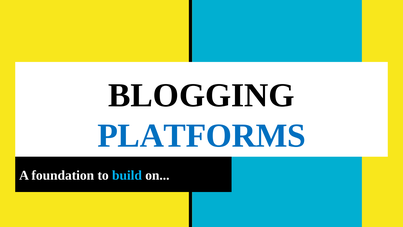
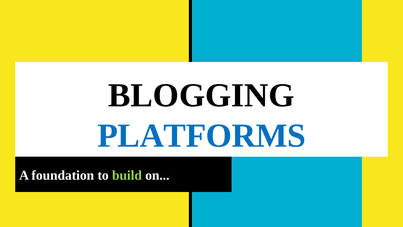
build colour: light blue -> light green
